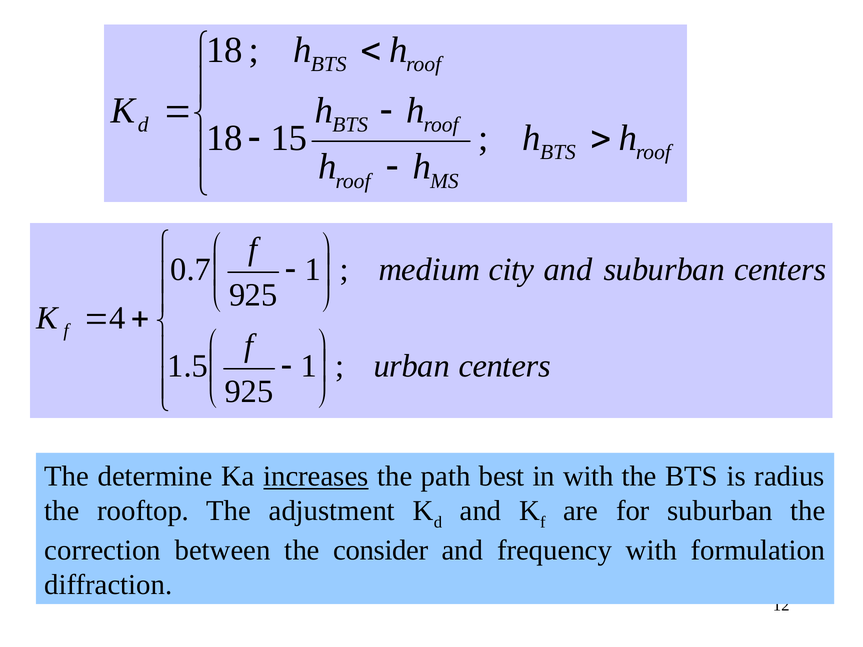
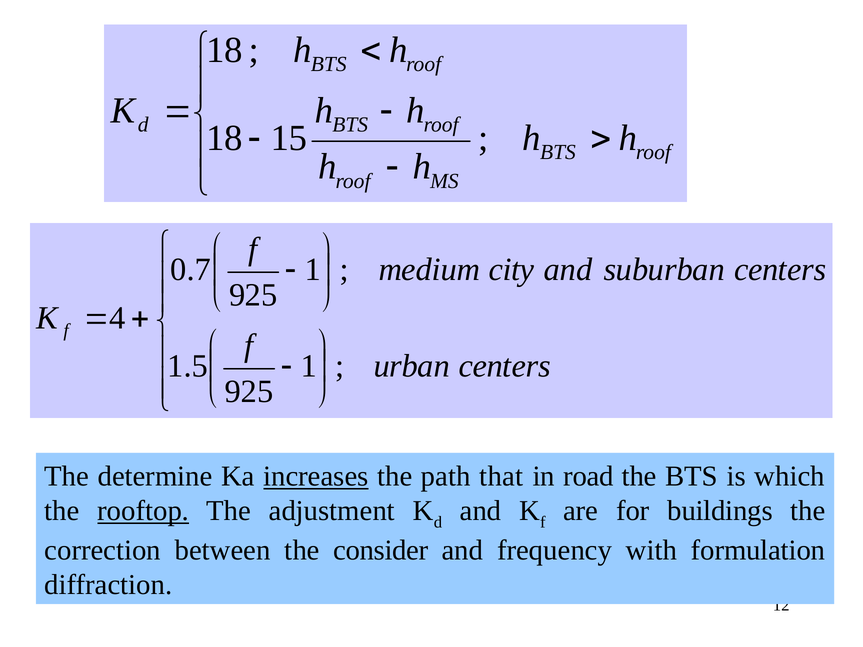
best: best -> that
in with: with -> road
radius: radius -> which
rooftop underline: none -> present
for suburban: suburban -> buildings
